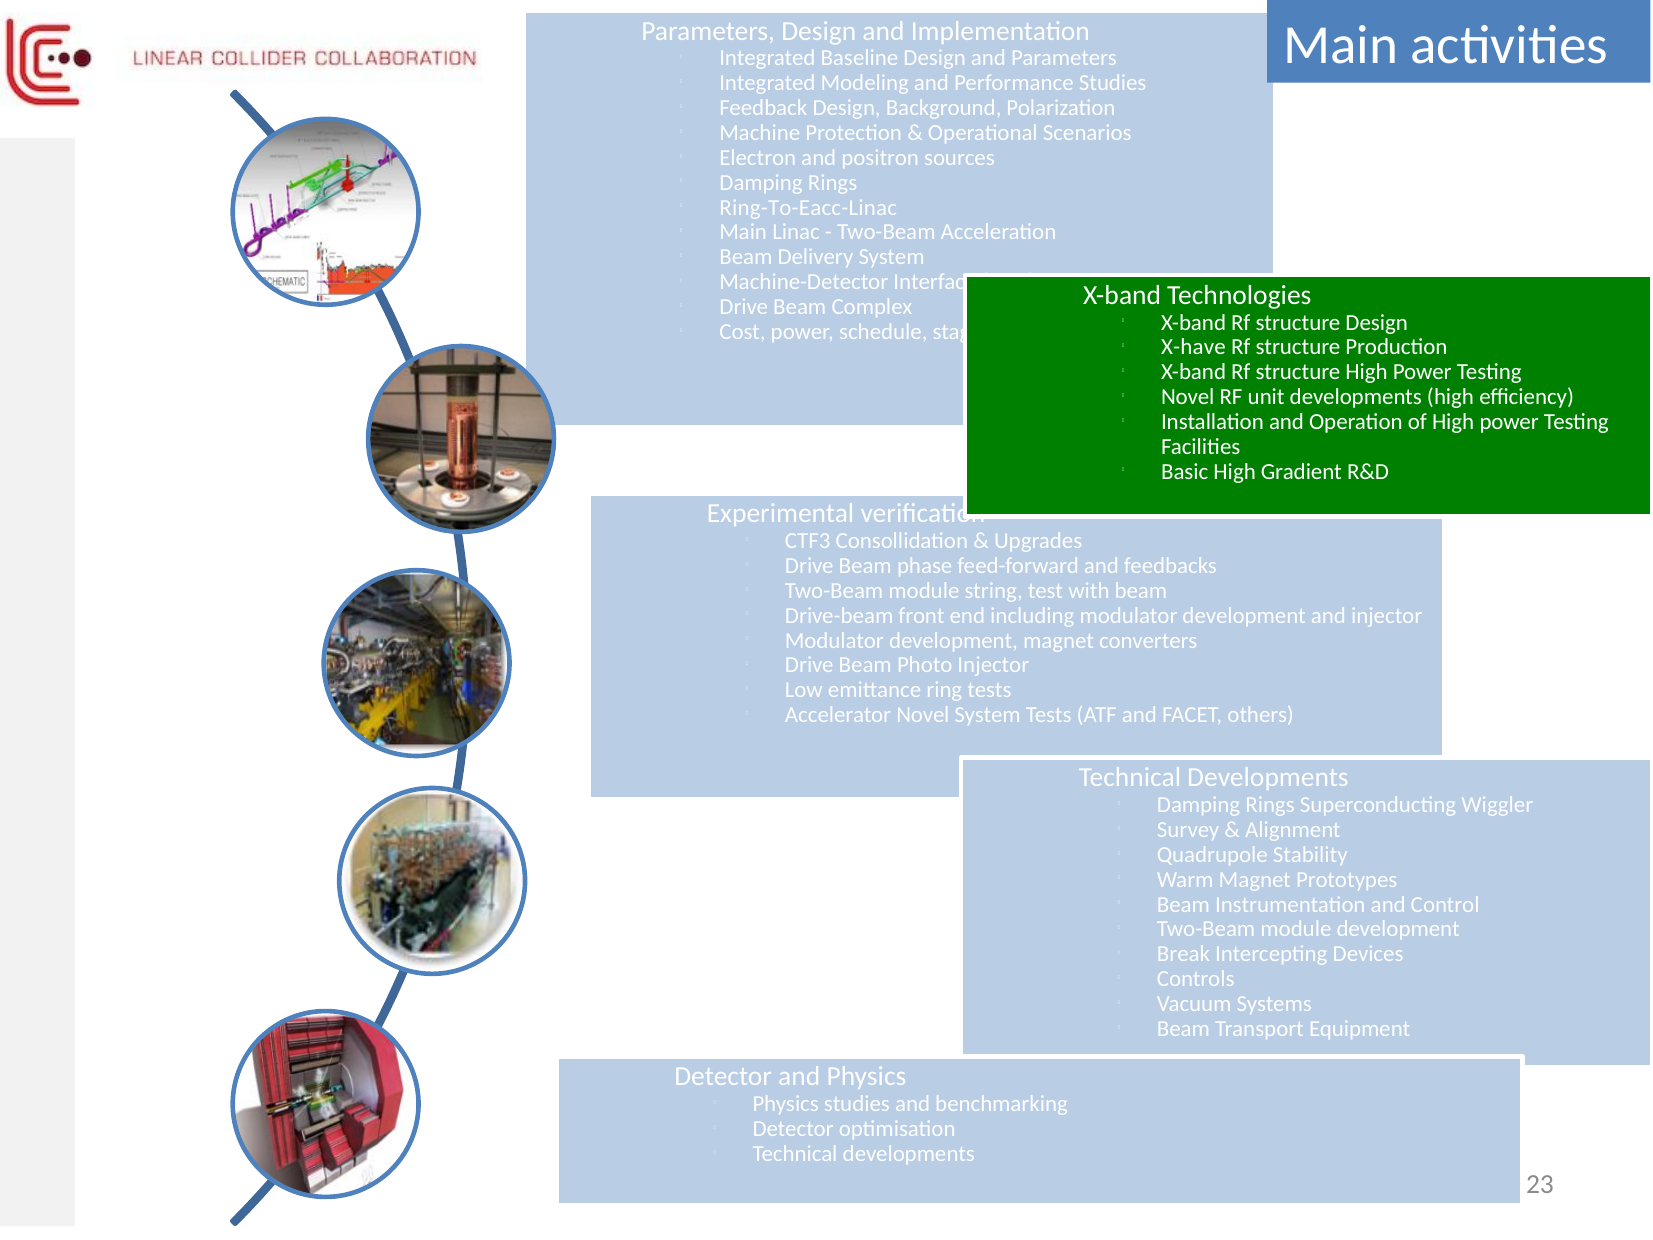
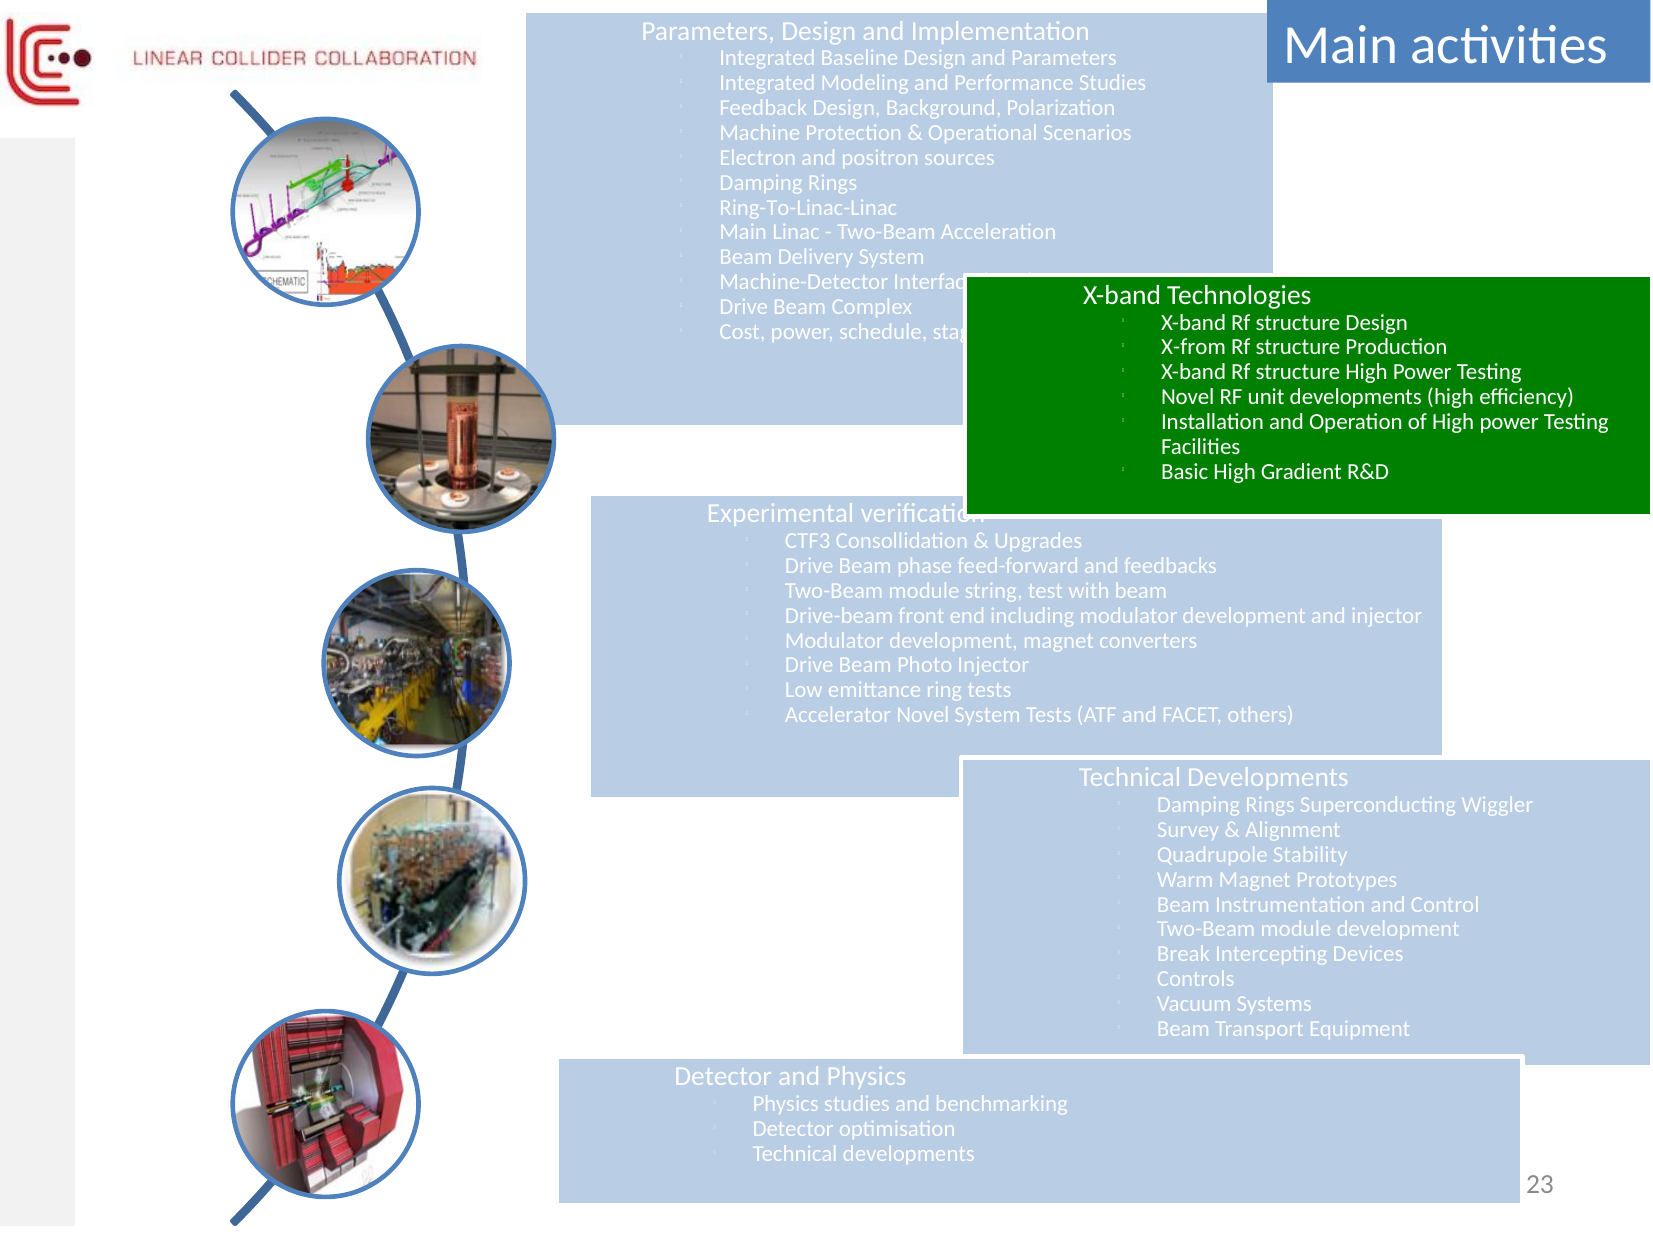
Ring-To-Eacc-Linac: Ring-To-Eacc-Linac -> Ring-To-Linac-Linac
X-have: X-have -> X-from
